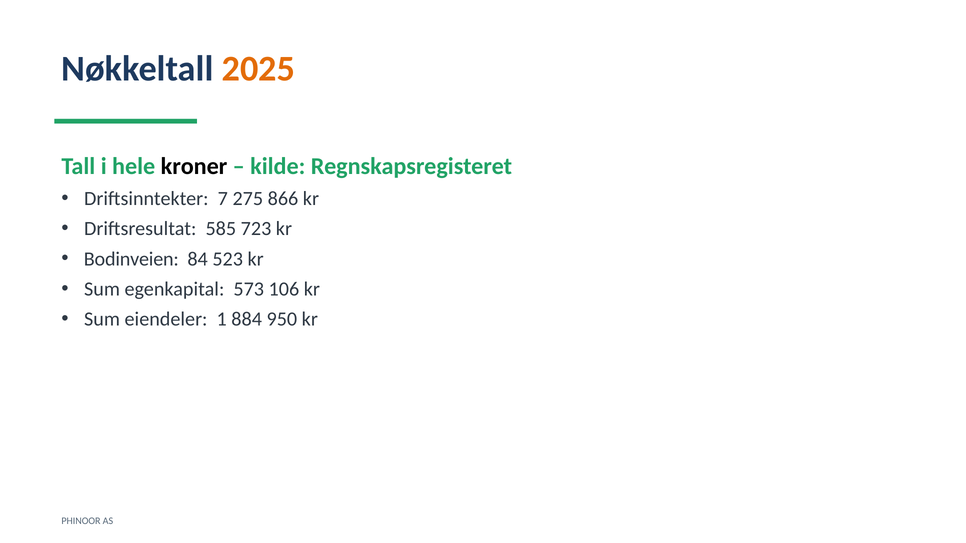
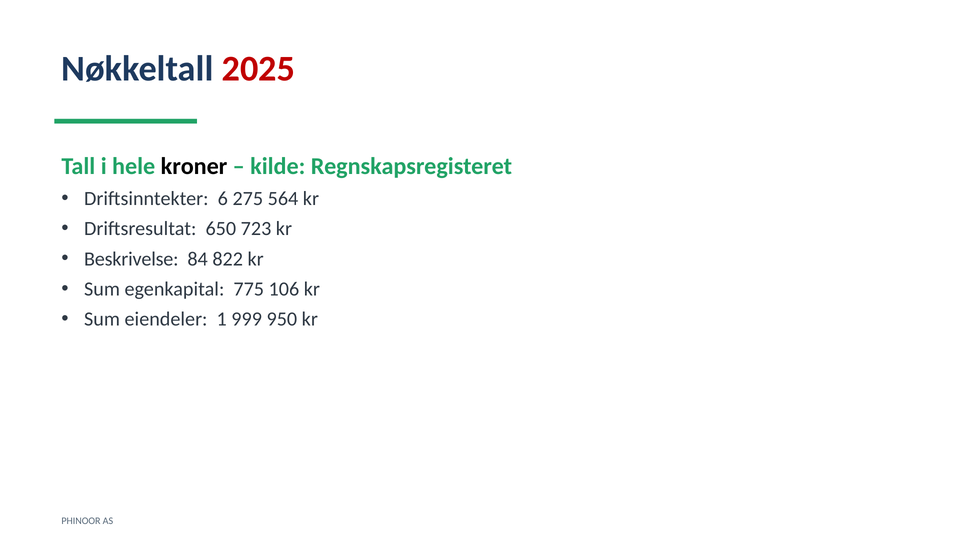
2025 colour: orange -> red
7: 7 -> 6
866: 866 -> 564
585: 585 -> 650
Bodinveien: Bodinveien -> Beskrivelse
523: 523 -> 822
573: 573 -> 775
884: 884 -> 999
